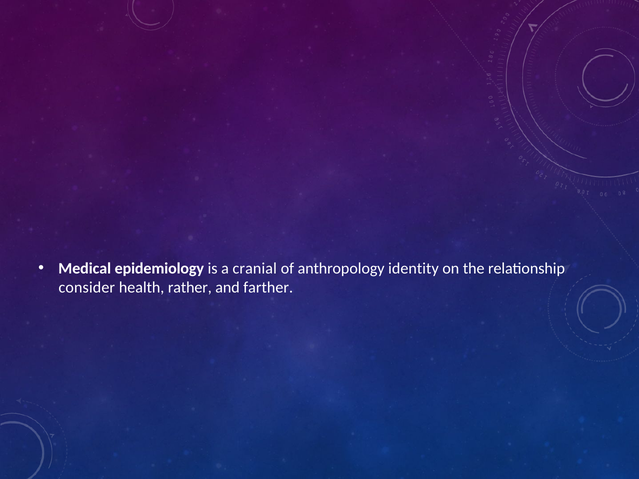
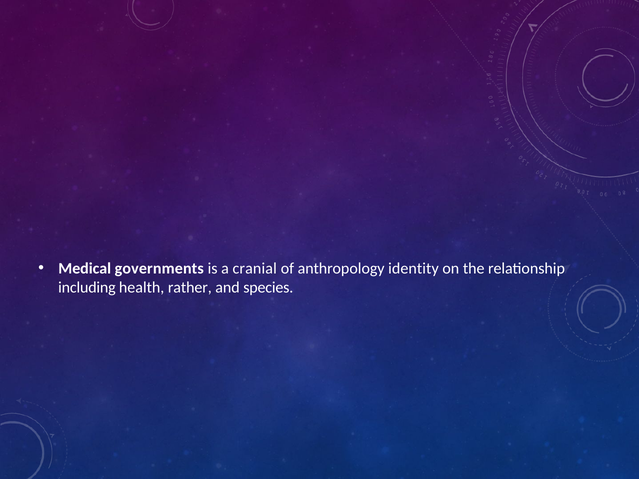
epidemiology: epidemiology -> governments
consider: consider -> including
farther: farther -> species
